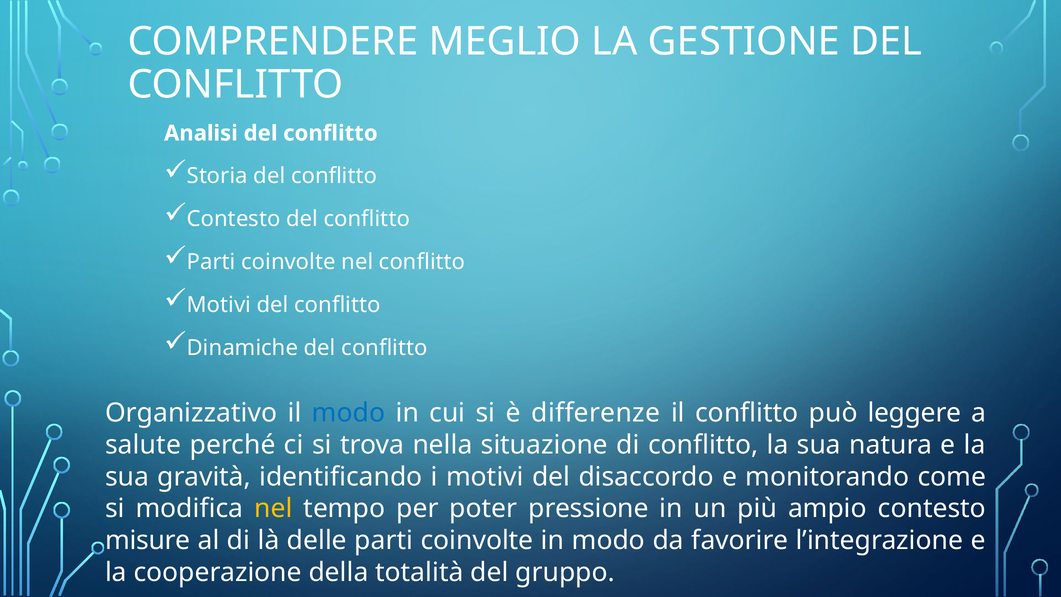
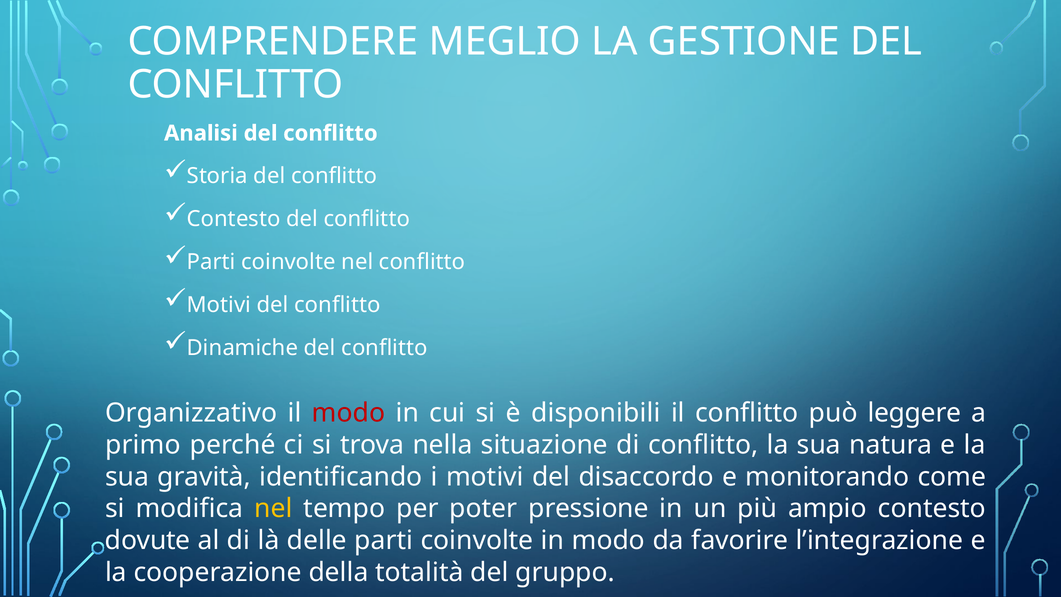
modo at (349, 413) colour: blue -> red
differenze: differenze -> disponibili
salute: salute -> primo
misure: misure -> dovute
